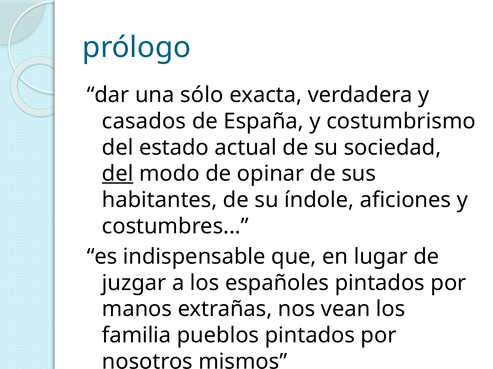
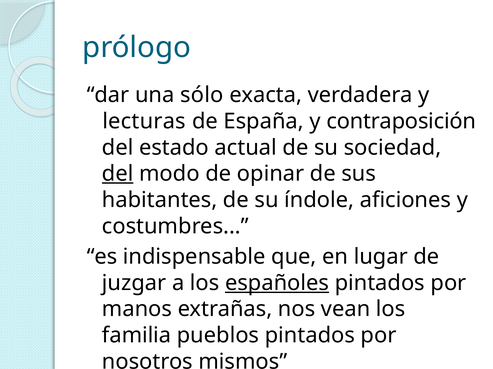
casados: casados -> lecturas
costumbrismo: costumbrismo -> contraposición
españoles underline: none -> present
